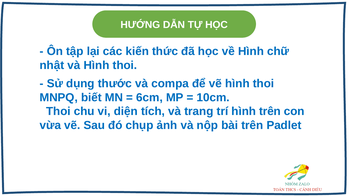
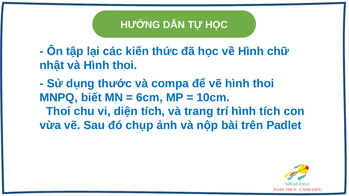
hình trên: trên -> tích
